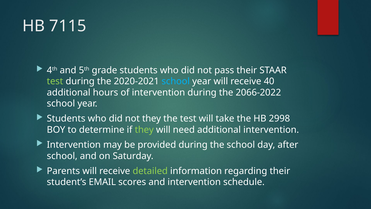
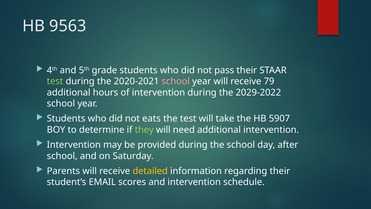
7115: 7115 -> 9563
school at (176, 81) colour: light blue -> pink
40: 40 -> 79
2066-2022: 2066-2022 -> 2029-2022
not they: they -> eats
2998: 2998 -> 5907
detailed colour: light green -> yellow
